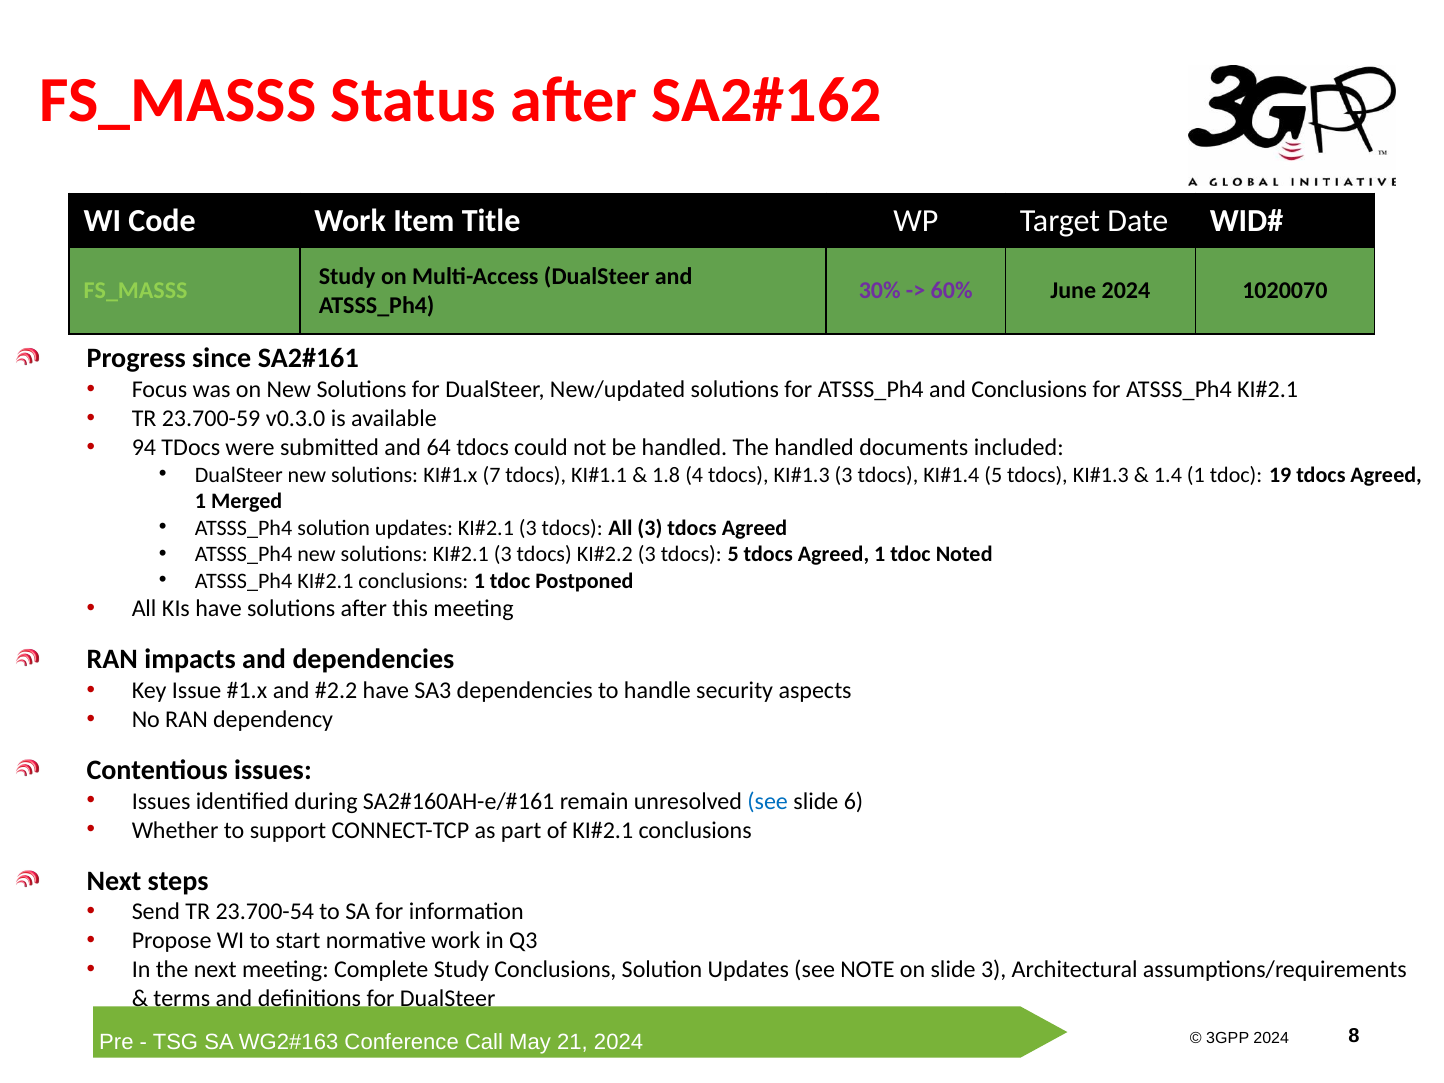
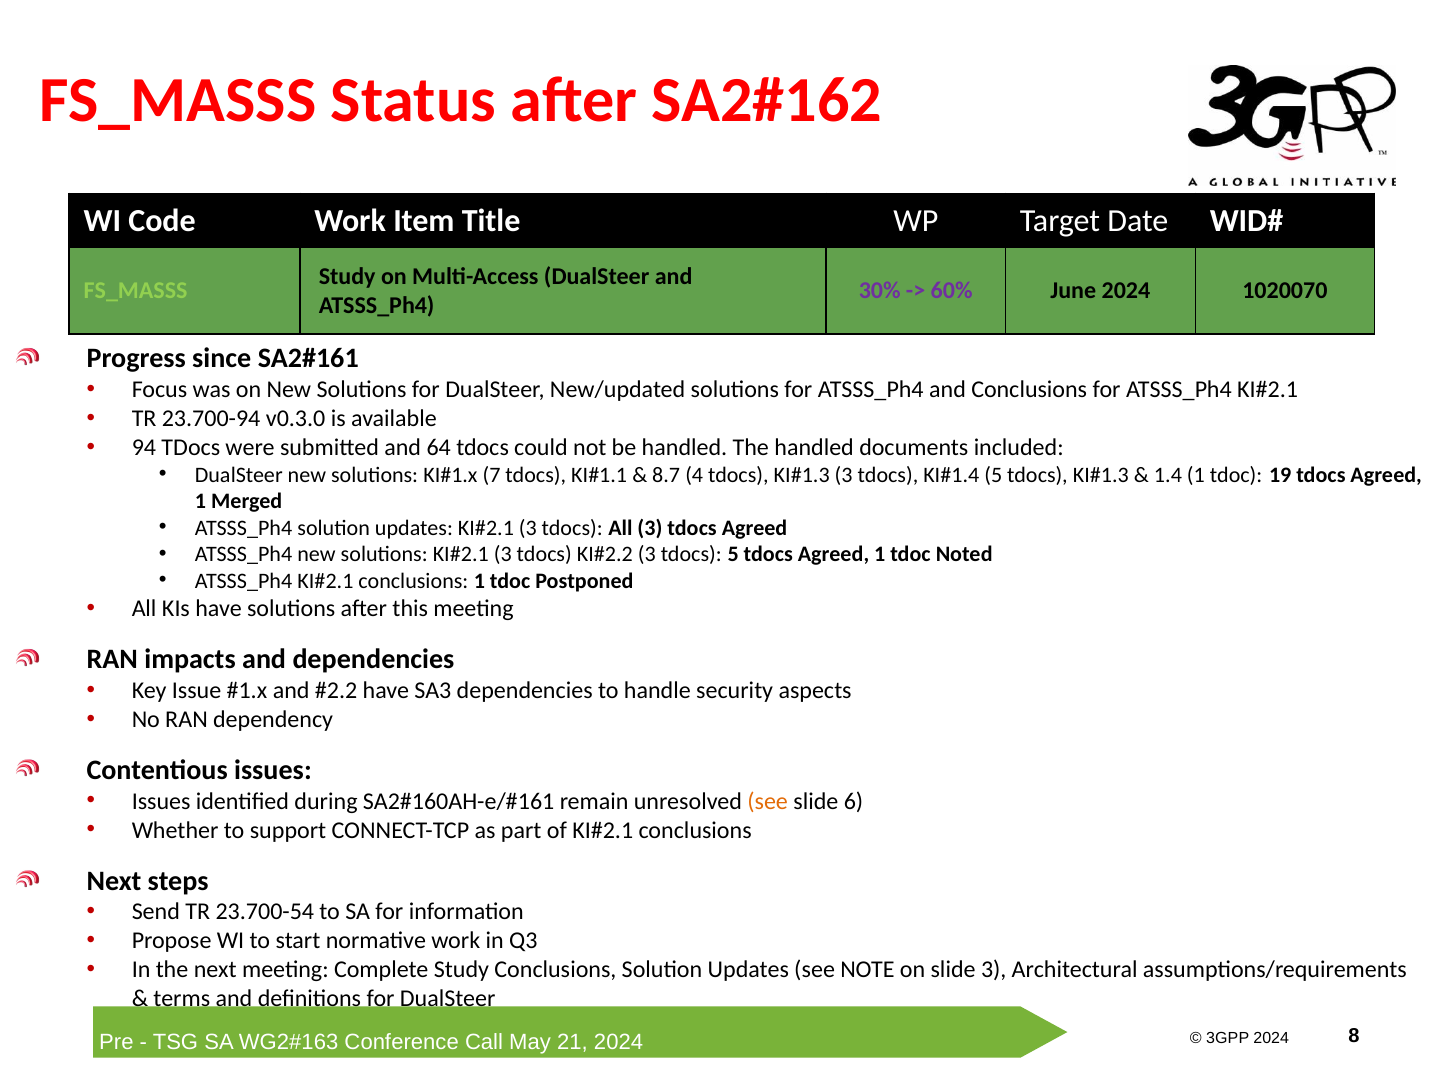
23.700-59: 23.700-59 -> 23.700-94
1.8: 1.8 -> 8.7
see at (768, 801) colour: blue -> orange
